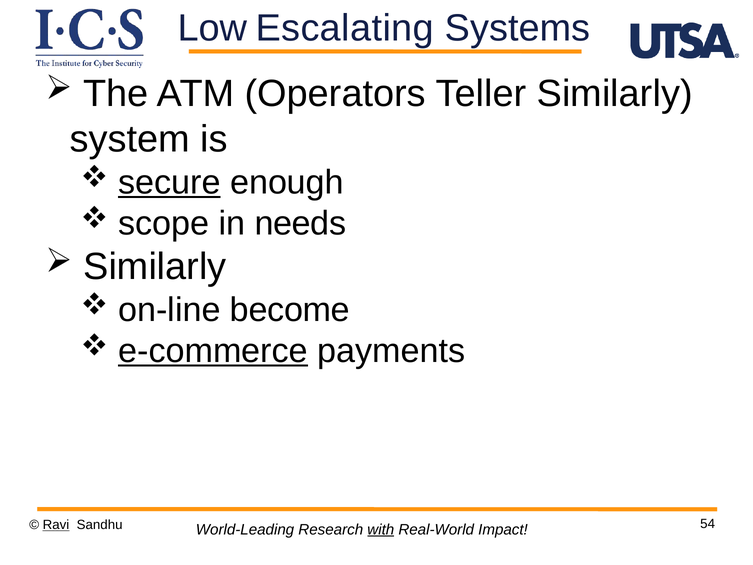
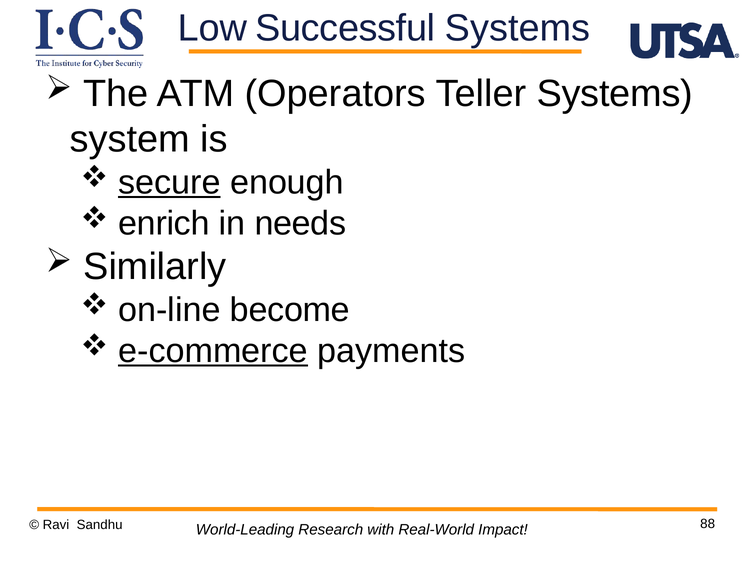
Escalating: Escalating -> Successful
Teller Similarly: Similarly -> Systems
scope: scope -> enrich
Ravi underline: present -> none
54: 54 -> 88
with underline: present -> none
